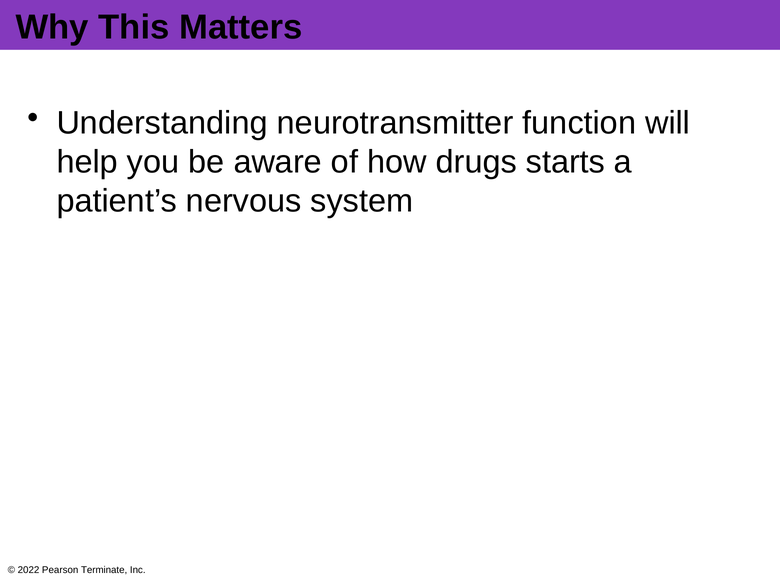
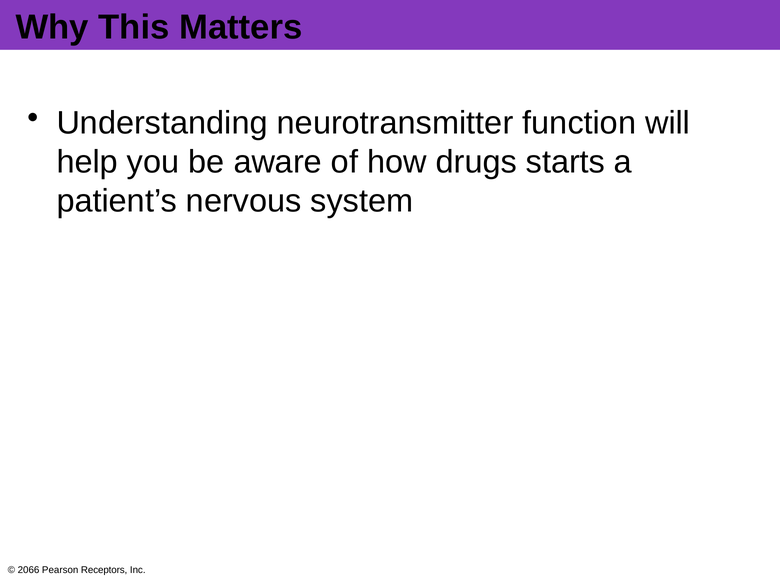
2022: 2022 -> 2066
Terminate: Terminate -> Receptors
